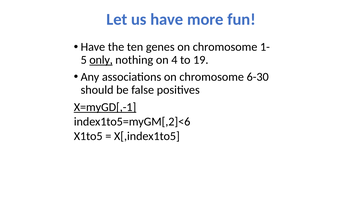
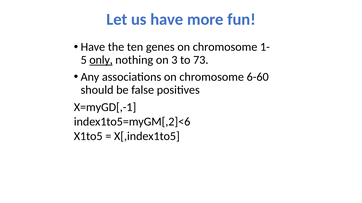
4: 4 -> 3
19: 19 -> 73
6-30: 6-30 -> 6-60
X=myGD[,-1 underline: present -> none
